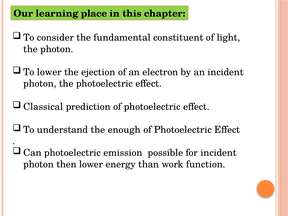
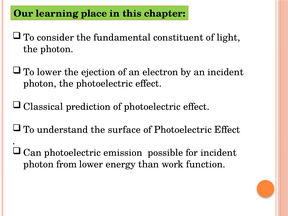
enough: enough -> surface
then: then -> from
